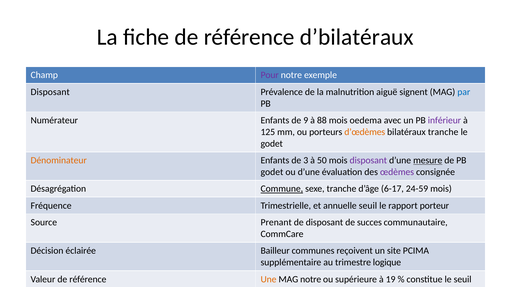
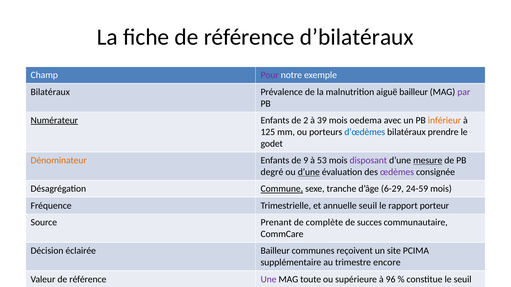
Disposant at (50, 92): Disposant -> Bilatéraux
aiguë signent: signent -> bailleur
par colour: blue -> purple
Numérateur underline: none -> present
9: 9 -> 2
88: 88 -> 39
inférieur colour: purple -> orange
d’œdèmes colour: orange -> blue
bilatéraux tranche: tranche -> prendre
3: 3 -> 9
50: 50 -> 53
godet at (272, 172): godet -> degré
d’une at (309, 172) underline: none -> present
6-17: 6-17 -> 6-29
de disposant: disposant -> complète
logique: logique -> encore
Une colour: orange -> purple
MAG notre: notre -> toute
19: 19 -> 96
